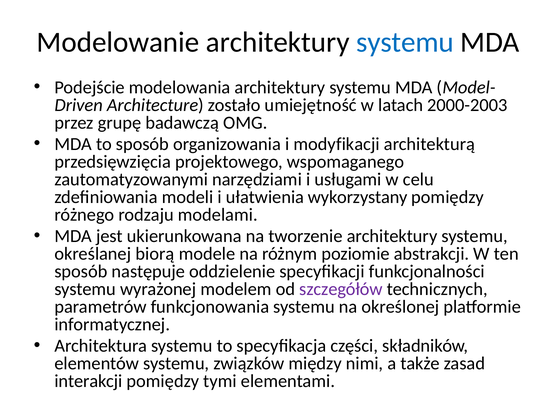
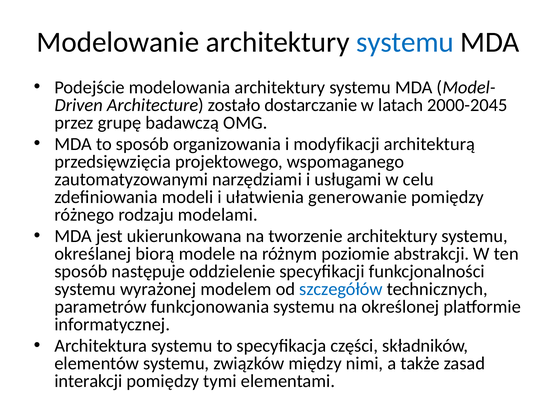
umiejętność: umiejętność -> dostarczanie
2000-2003: 2000-2003 -> 2000-2045
wykorzystany: wykorzystany -> generowanie
szczegółów colour: purple -> blue
